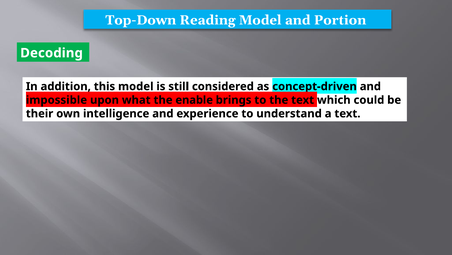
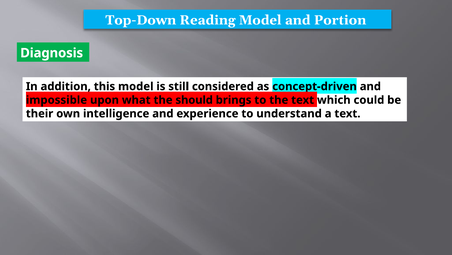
Decoding: Decoding -> Diagnosis
enable: enable -> should
